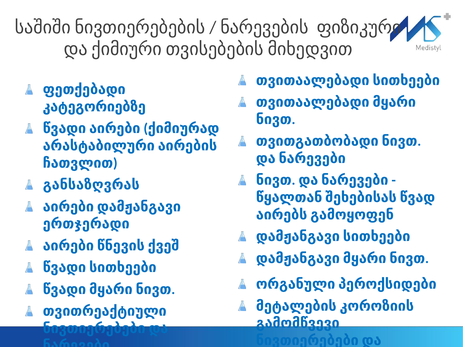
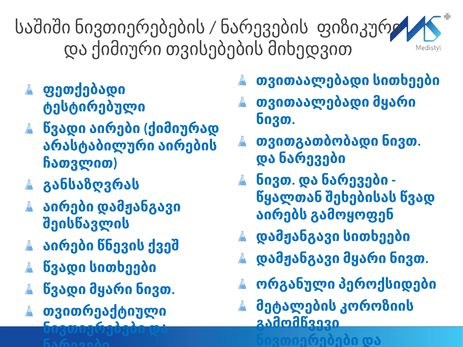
კატეგორიებზე: კატეგორიებზე -> ტესტირებული
ერთჯერადი: ერთჯერადი -> შეისწავლის
